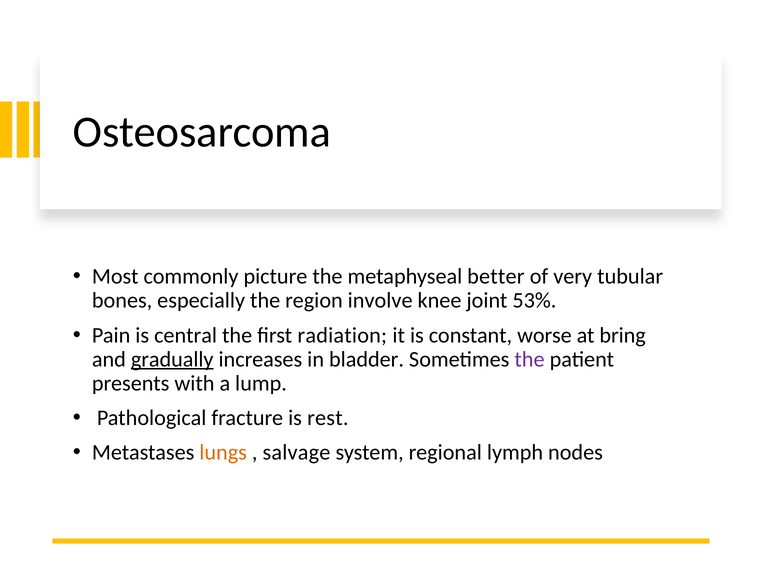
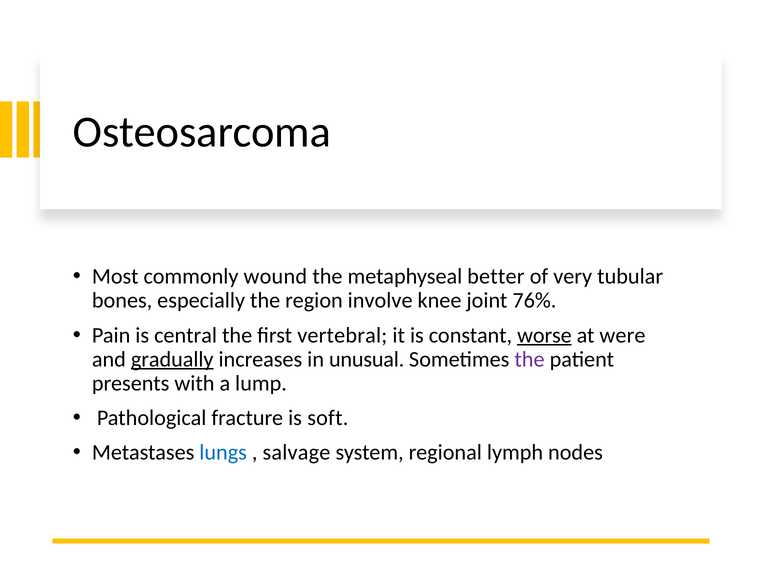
picture: picture -> wound
53%: 53% -> 76%
radiation: radiation -> vertebral
worse underline: none -> present
bring: bring -> were
bladder: bladder -> unusual
rest: rest -> soft
lungs colour: orange -> blue
